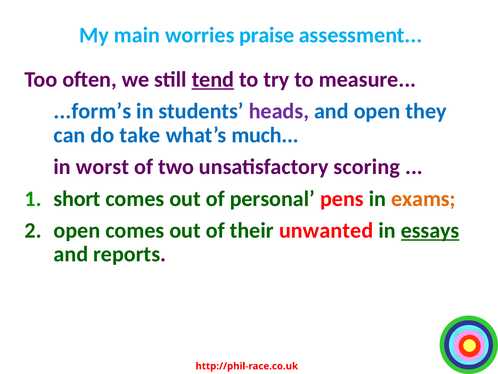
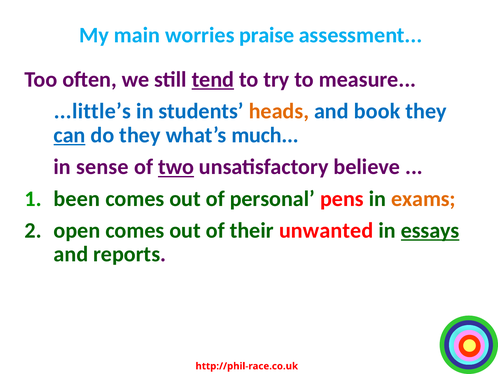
...form’s: ...form’s -> ...little’s
heads colour: purple -> orange
and open: open -> book
can underline: none -> present
do take: take -> they
worst: worst -> sense
two underline: none -> present
scoring: scoring -> believe
short: short -> been
